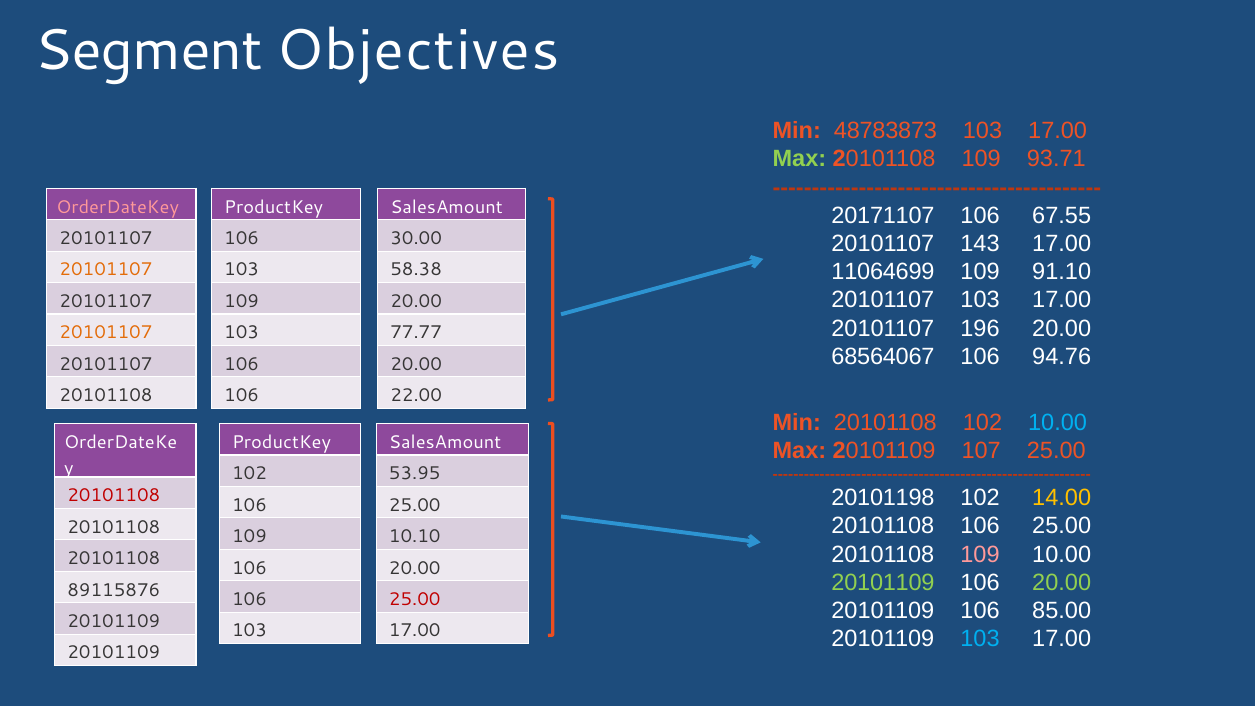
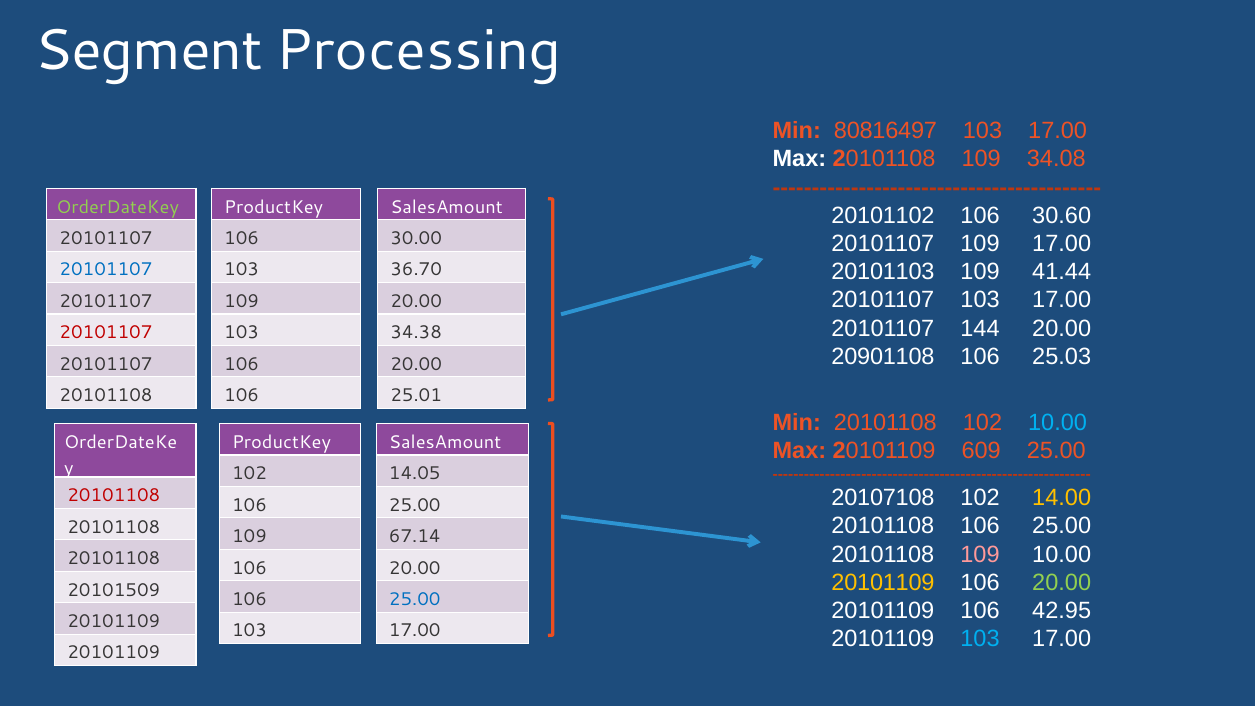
Objectives: Objectives -> Processing
48783873: 48783873 -> 80816497
Max at (799, 159) colour: light green -> white
93.71: 93.71 -> 34.08
OrderDateKey colour: pink -> light green
20171107: 20171107 -> 20101102
67.55: 67.55 -> 30.60
20101107 143: 143 -> 109
11064699: 11064699 -> 20101103
91.10: 91.10 -> 41.44
20101107 at (106, 270) colour: orange -> blue
58.38: 58.38 -> 36.70
196: 196 -> 144
20101107 at (106, 333) colour: orange -> red
77.77: 77.77 -> 34.38
68564067: 68564067 -> 20901108
94.76: 94.76 -> 25.03
22.00: 22.00 -> 25.01
107: 107 -> 609
53.95: 53.95 -> 14.05
20101198: 20101198 -> 20107108
10.10: 10.10 -> 67.14
20101109 at (883, 583) colour: light green -> yellow
89115876: 89115876 -> 20101509
25.00 at (415, 600) colour: red -> blue
85.00: 85.00 -> 42.95
